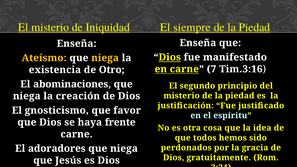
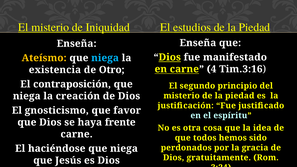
siempre: siempre -> estudios
niega at (105, 58) colour: yellow -> light blue
7: 7 -> 4
abominaciones: abominaciones -> contraposición
adoradores: adoradores -> haciéndose
